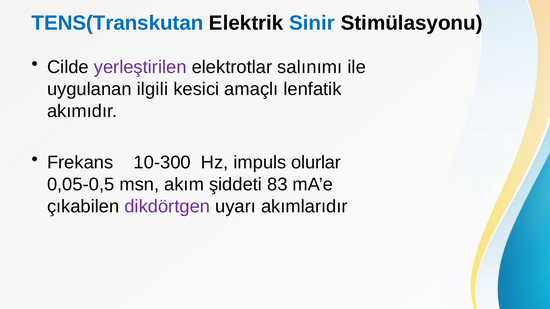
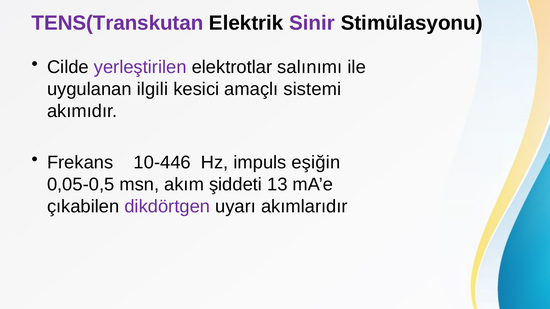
TENS(Transkutan colour: blue -> purple
Sinir colour: blue -> purple
lenfatik: lenfatik -> sistemi
10-300: 10-300 -> 10-446
olurlar: olurlar -> eşiğin
83: 83 -> 13
